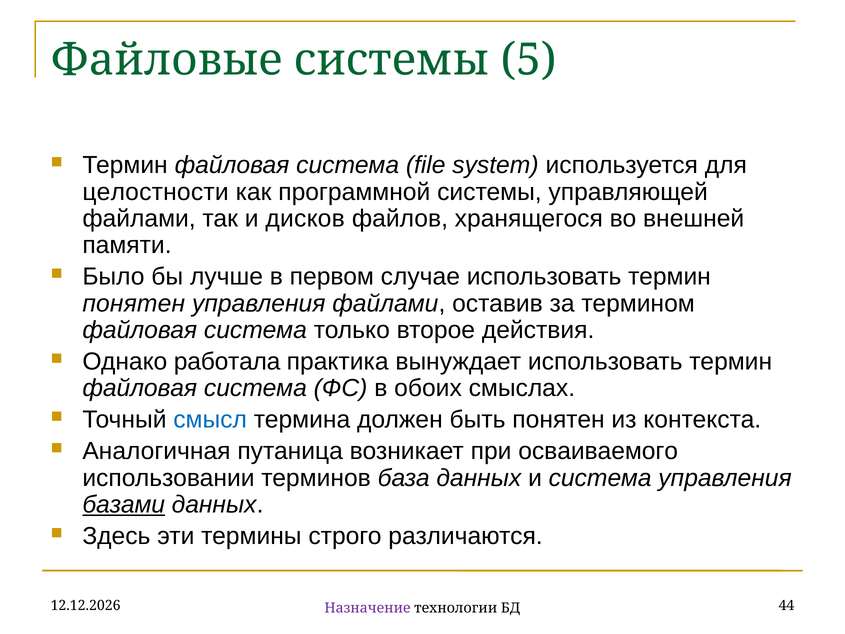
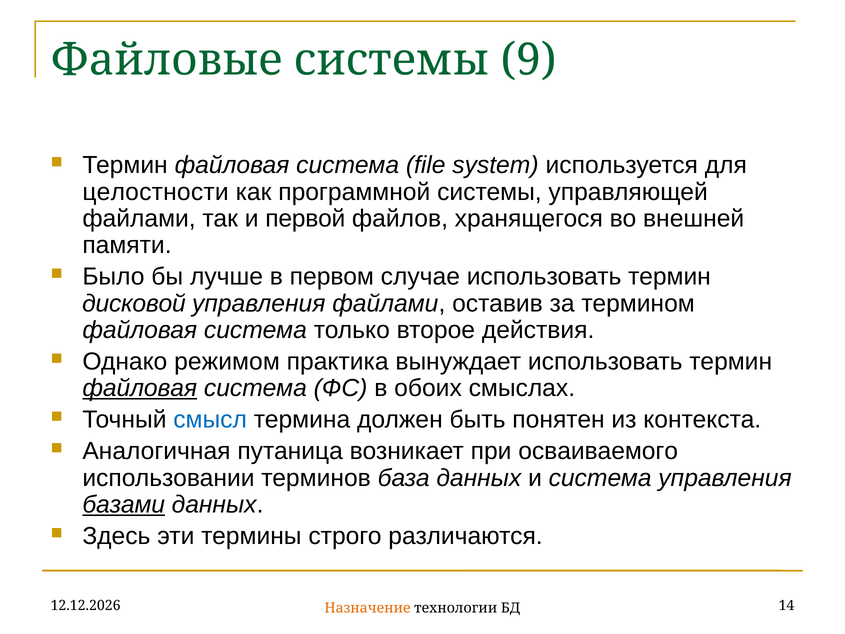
5: 5 -> 9
дисков: дисков -> первой
понятен at (134, 303): понятен -> дисковой
работала: работала -> режимом
файловая at (140, 388) underline: none -> present
Назначение colour: purple -> orange
44: 44 -> 14
